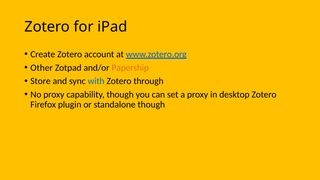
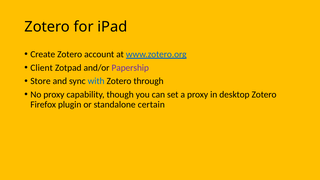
Other: Other -> Client
Papership colour: orange -> purple
standalone though: though -> certain
